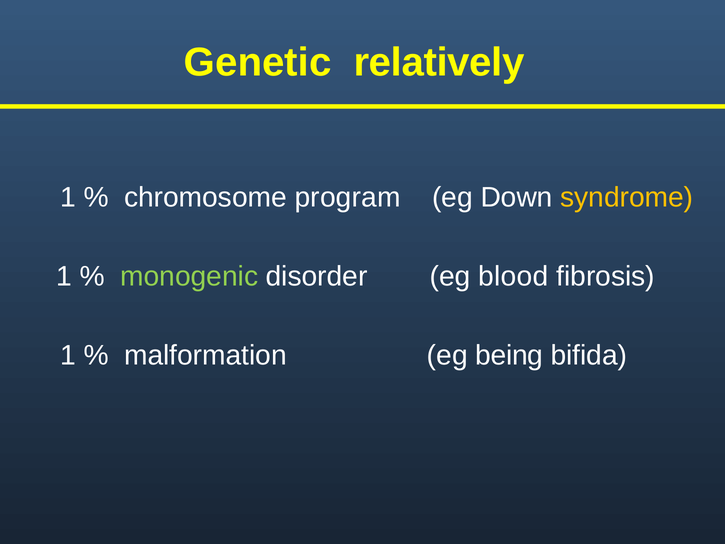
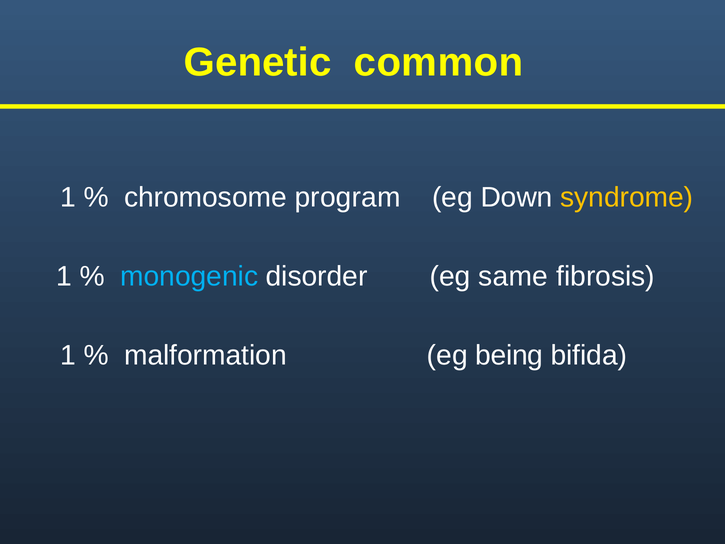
relatively: relatively -> common
monogenic colour: light green -> light blue
blood: blood -> same
